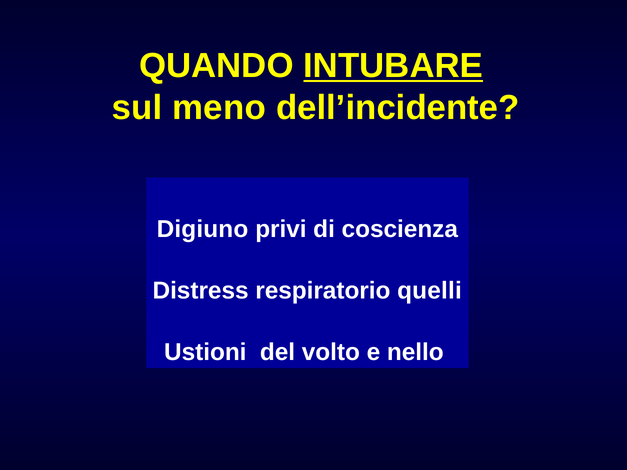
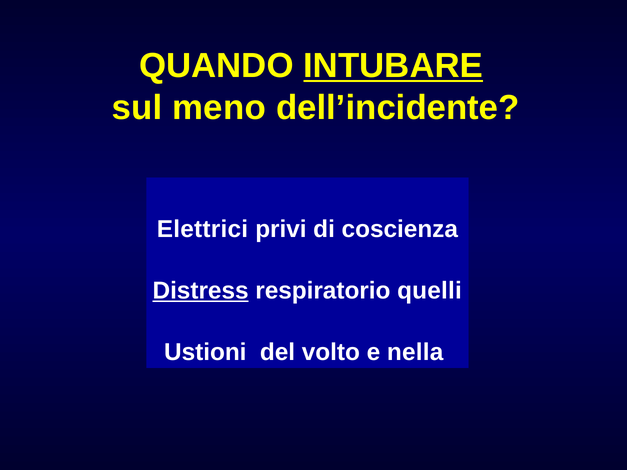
Digiuno: Digiuno -> Elettrici
Distress underline: none -> present
nello: nello -> nella
